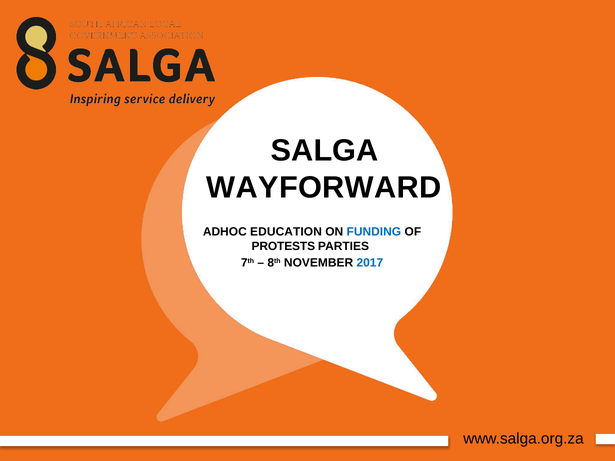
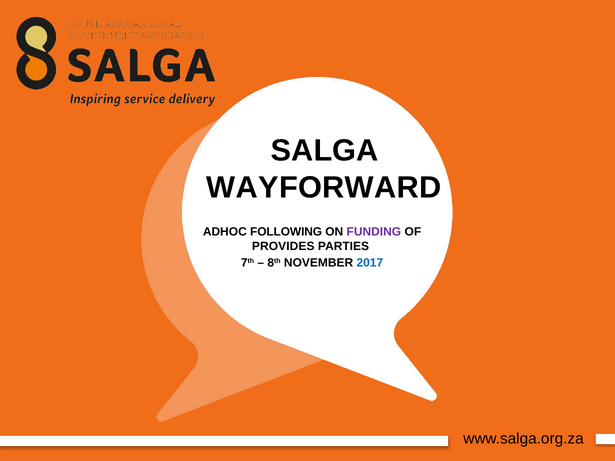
EDUCATION: EDUCATION -> FOLLOWING
FUNDING colour: blue -> purple
PROTESTS: PROTESTS -> PROVIDES
